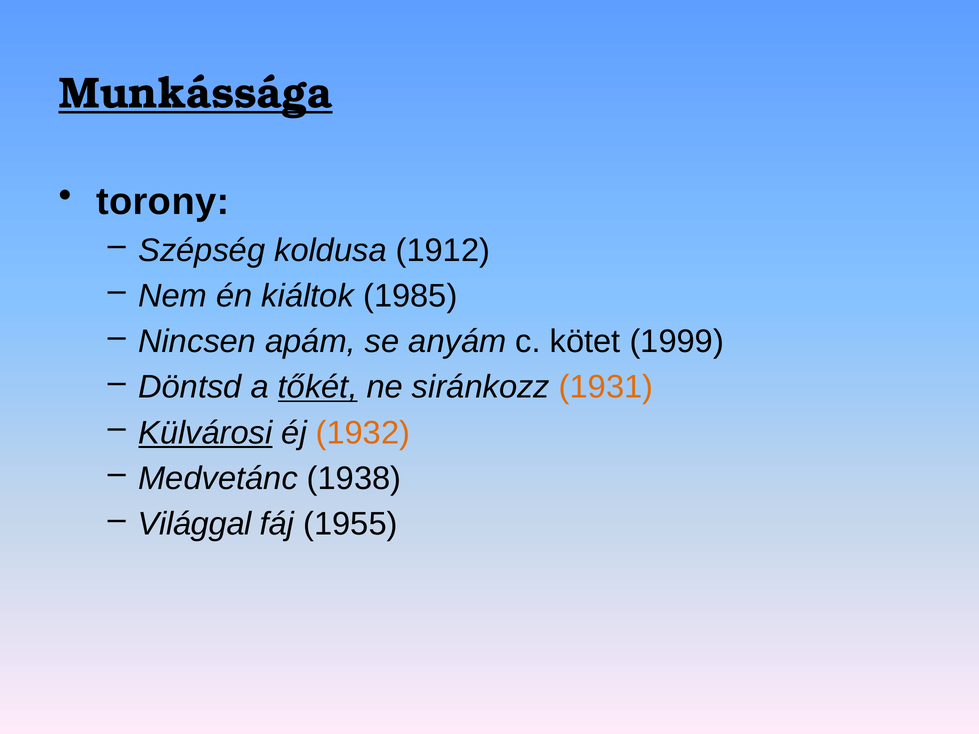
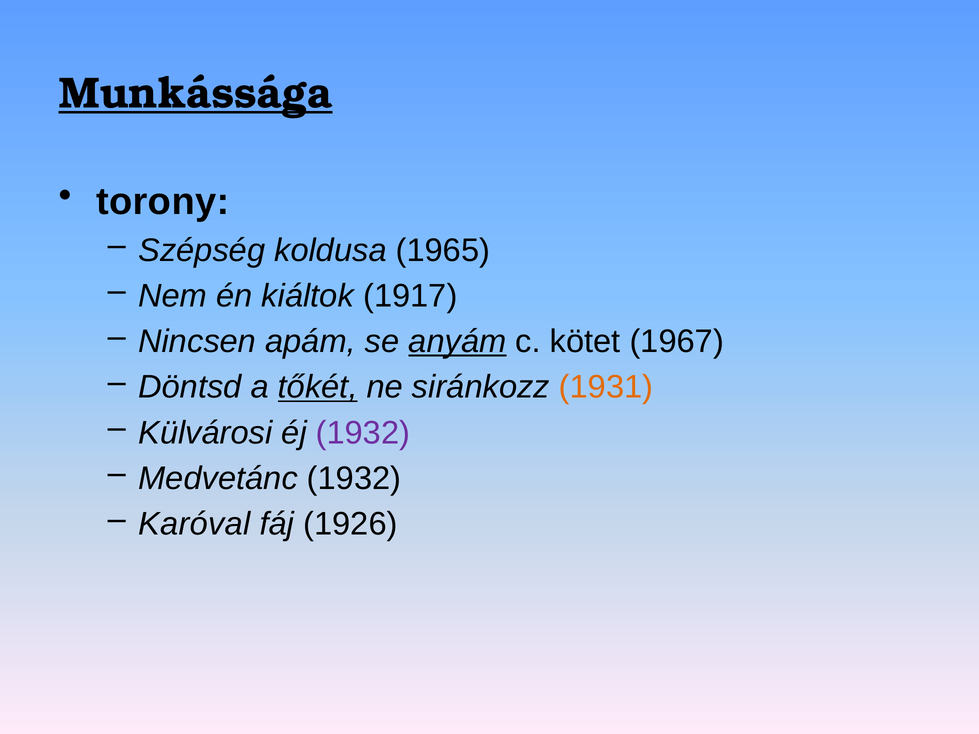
1912: 1912 -> 1965
1985: 1985 -> 1917
anyám underline: none -> present
1999: 1999 -> 1967
Külvárosi underline: present -> none
1932 at (363, 433) colour: orange -> purple
Medvetánc 1938: 1938 -> 1932
Világgal: Világgal -> Karóval
1955: 1955 -> 1926
